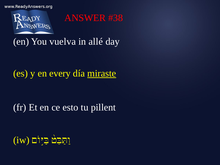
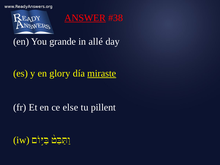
ANSWER underline: none -> present
vuelva: vuelva -> grande
every: every -> glory
esto: esto -> else
